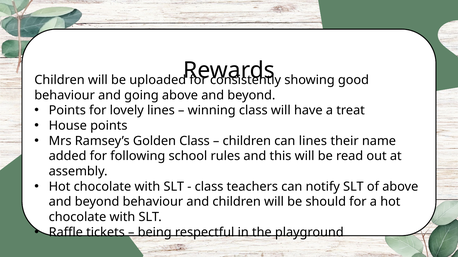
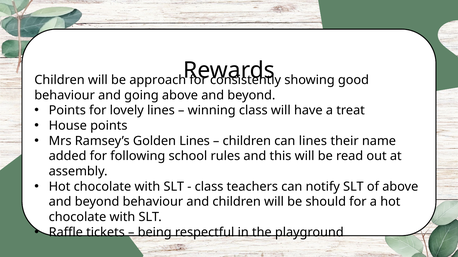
uploaded: uploaded -> approach
Golden Class: Class -> Lines
